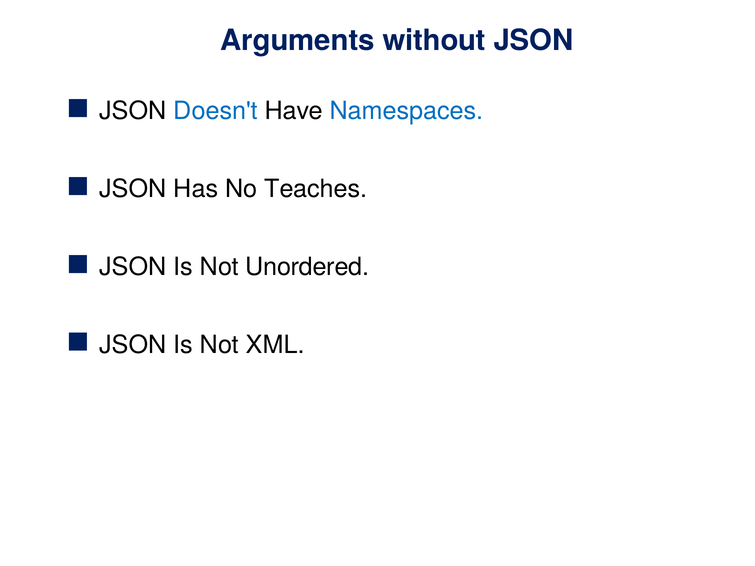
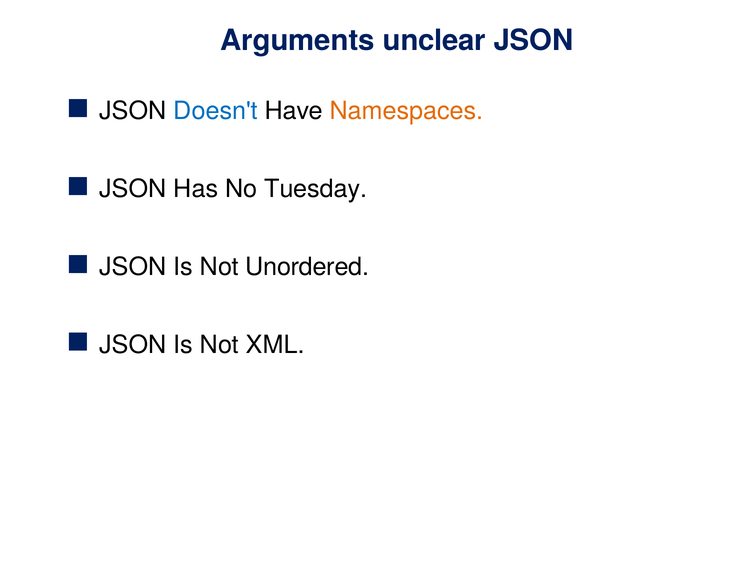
without: without -> unclear
Namespaces colour: blue -> orange
Teaches: Teaches -> Tuesday
